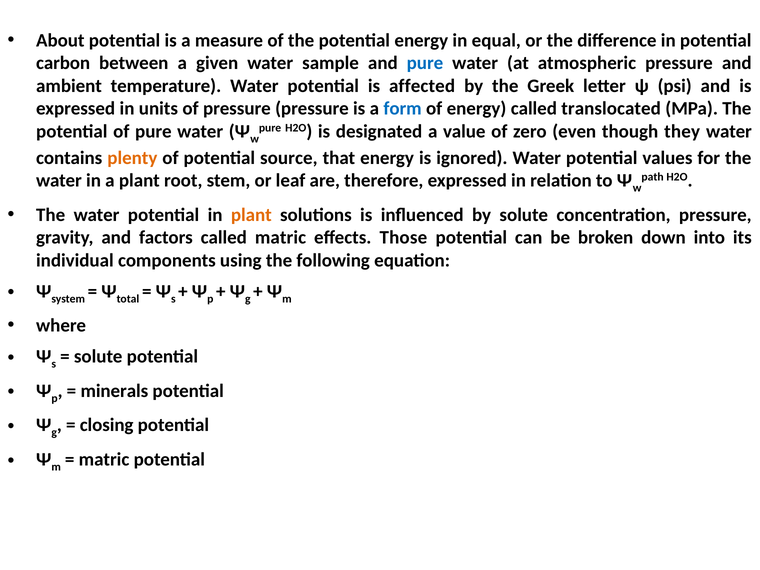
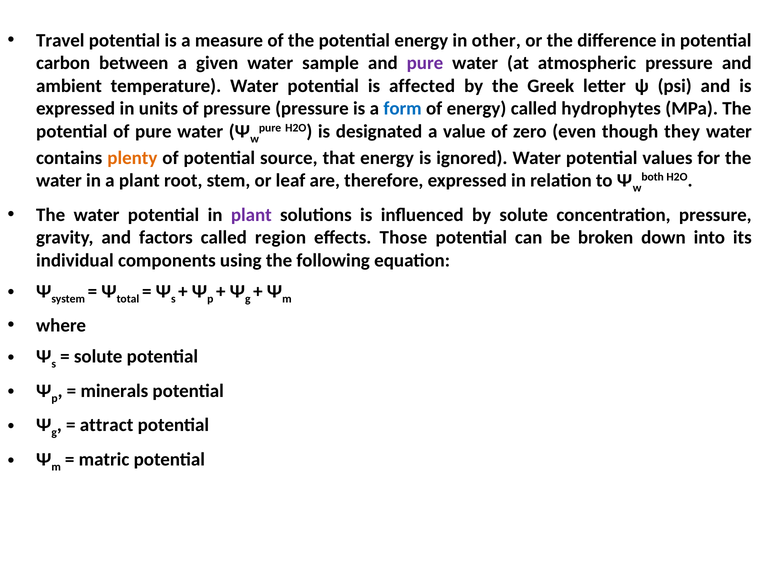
About: About -> Travel
equal: equal -> other
pure at (425, 63) colour: blue -> purple
translocated: translocated -> hydrophytes
path: path -> both
plant at (251, 215) colour: orange -> purple
called matric: matric -> region
closing: closing -> attract
